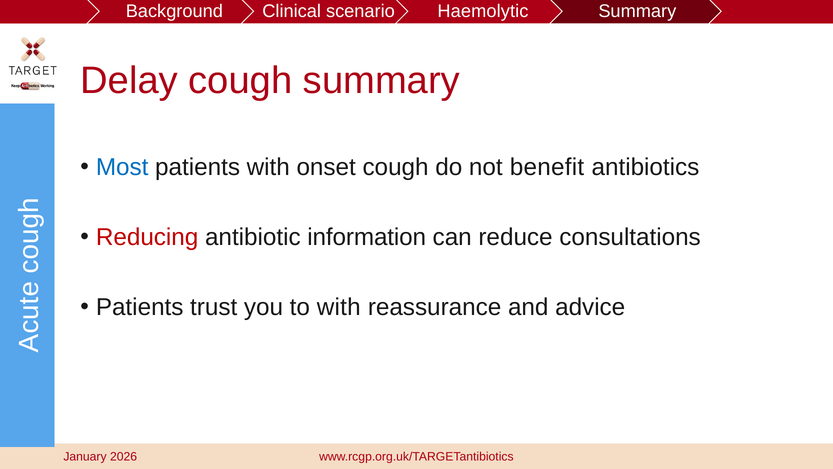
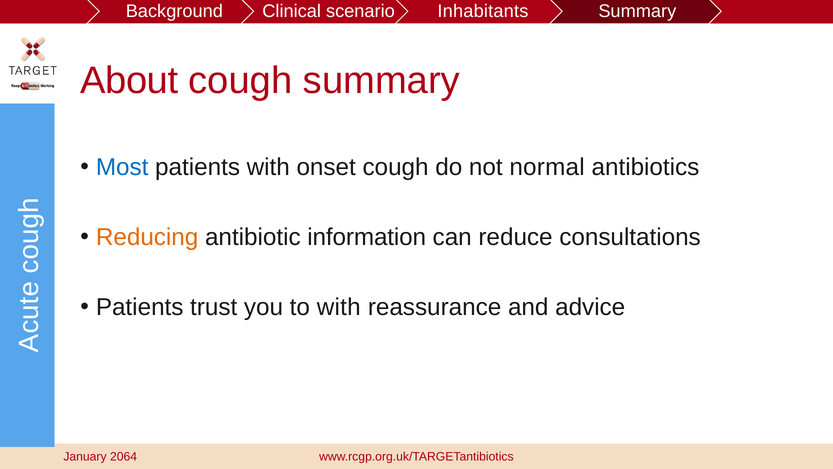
Haemolytic: Haemolytic -> Inhabitants
Delay: Delay -> About
benefit: benefit -> normal
Reducing colour: red -> orange
2026: 2026 -> 2064
